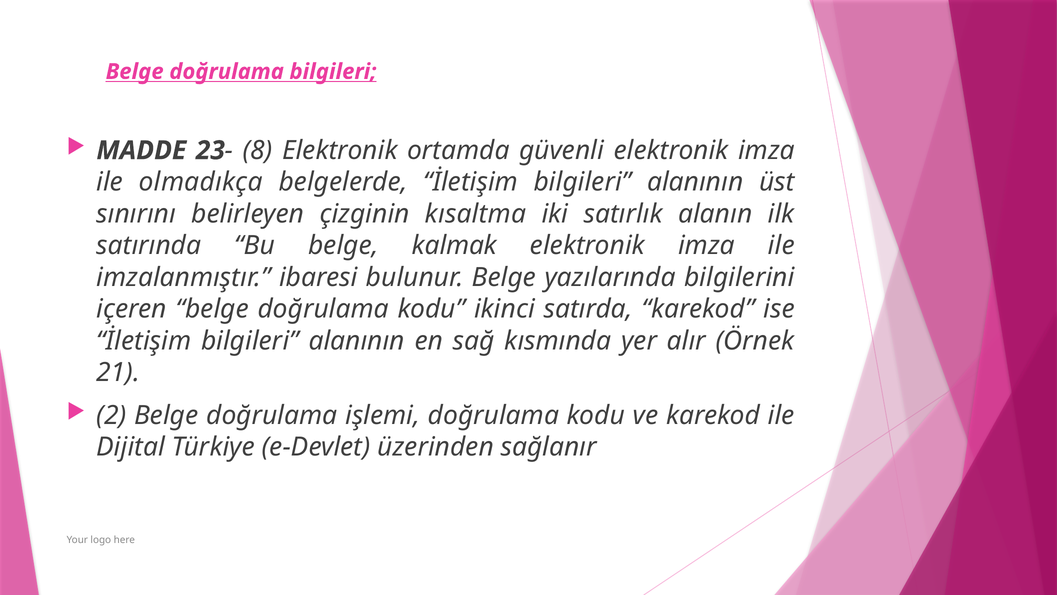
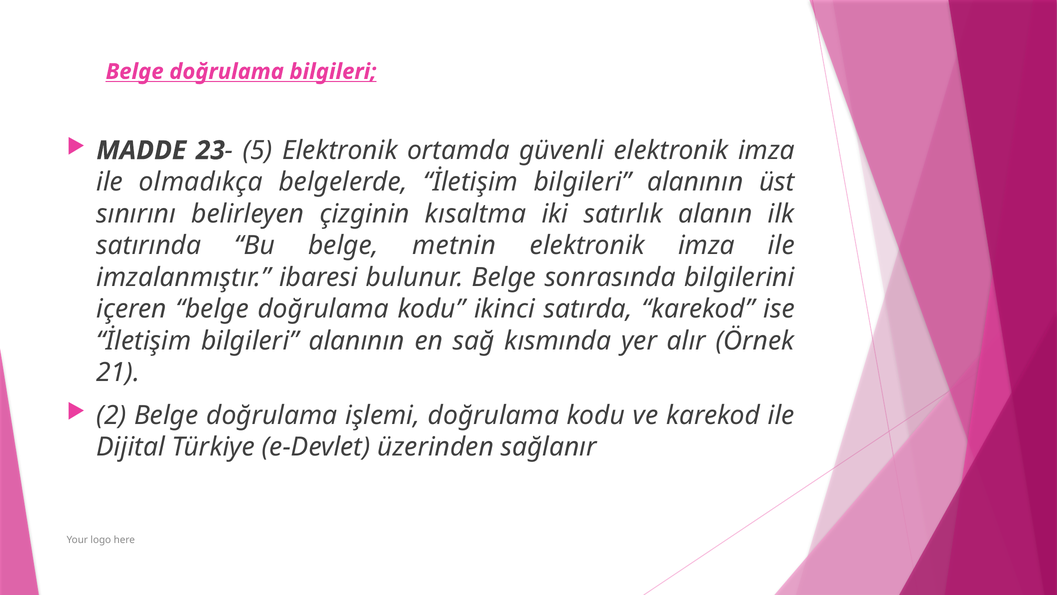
8: 8 -> 5
kalmak: kalmak -> metnin
yazılarında: yazılarında -> sonrasında
